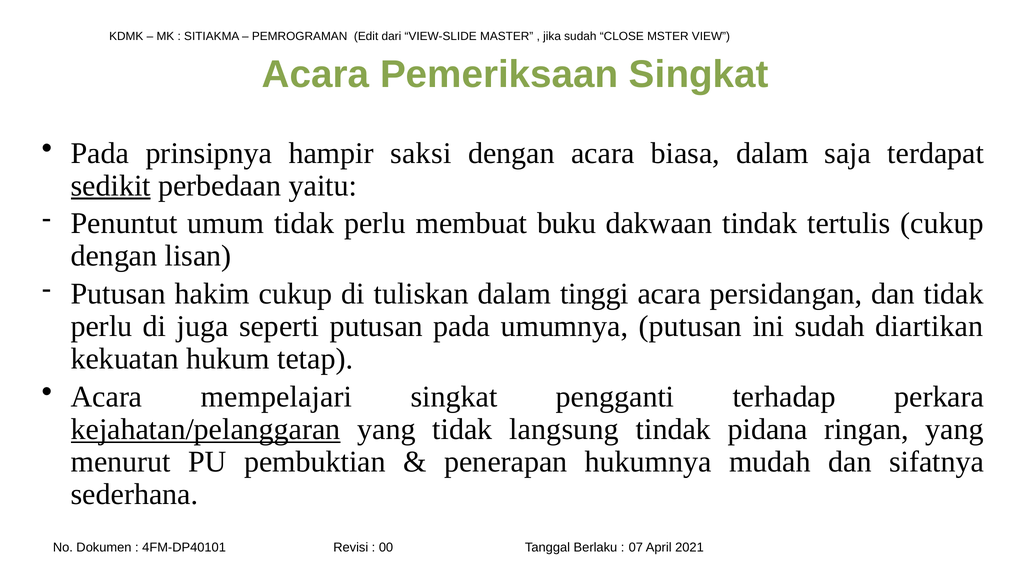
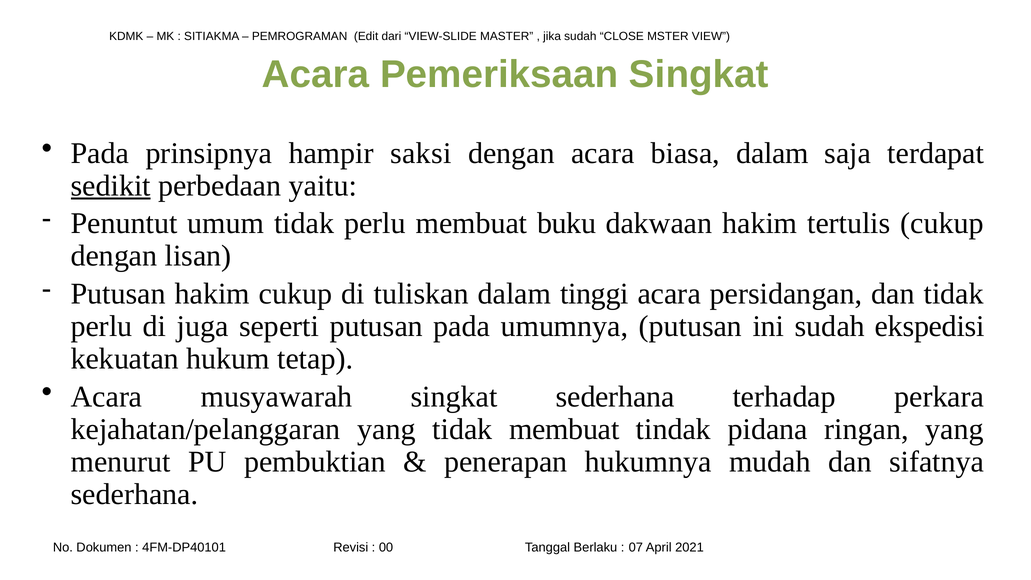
dakwaan tindak: tindak -> hakim
diartikan: diartikan -> ekspedisi
mempelajari: mempelajari -> musyawarah
singkat pengganti: pengganti -> sederhana
kejahatan/pelanggaran underline: present -> none
tidak langsung: langsung -> membuat
